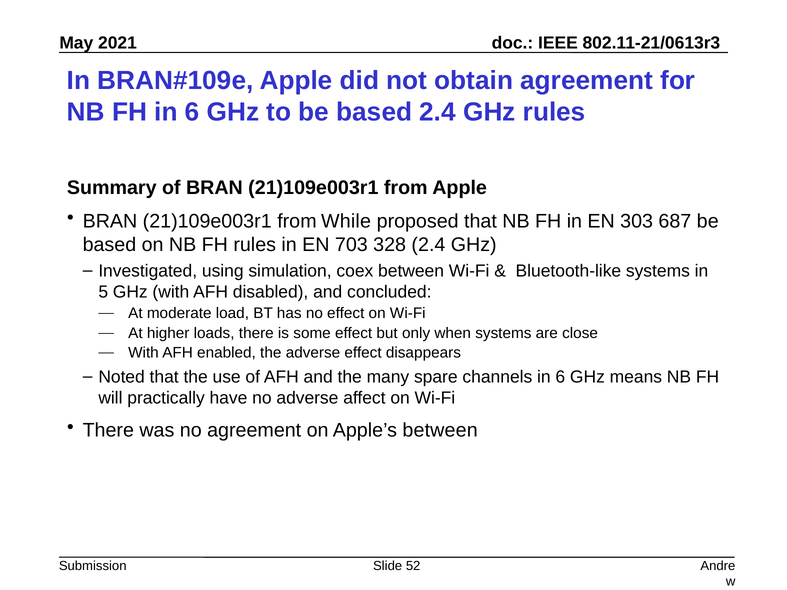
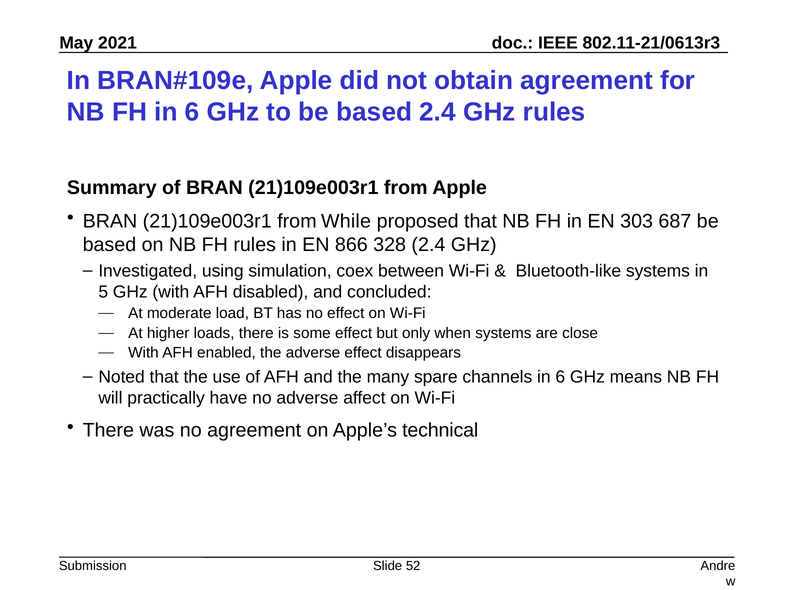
703: 703 -> 866
Apple’s between: between -> technical
